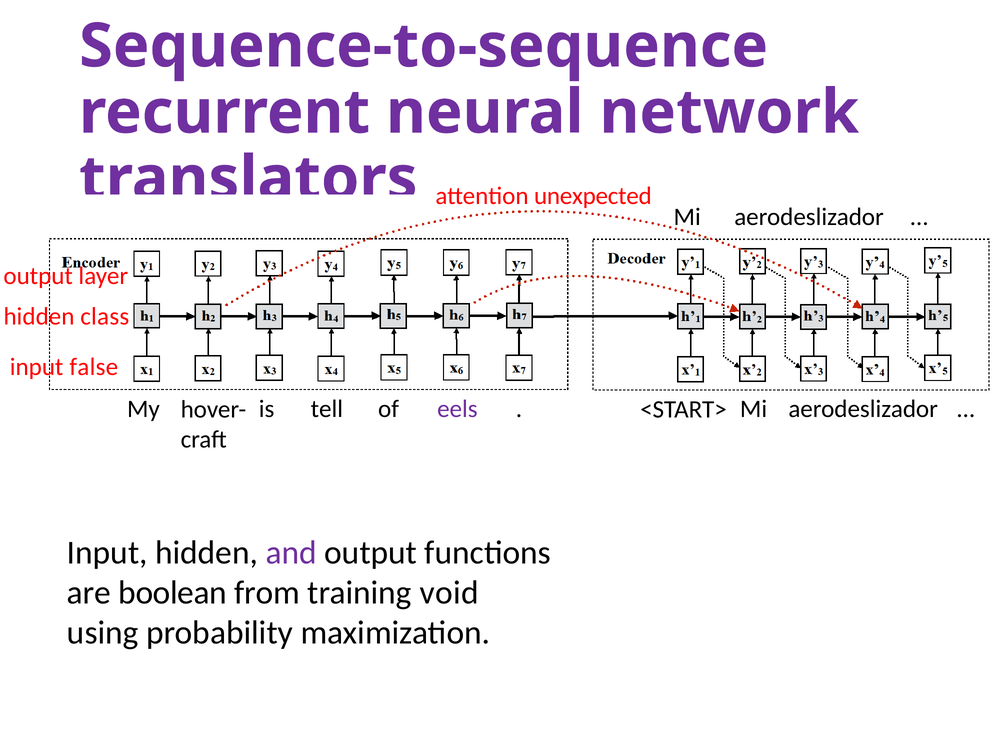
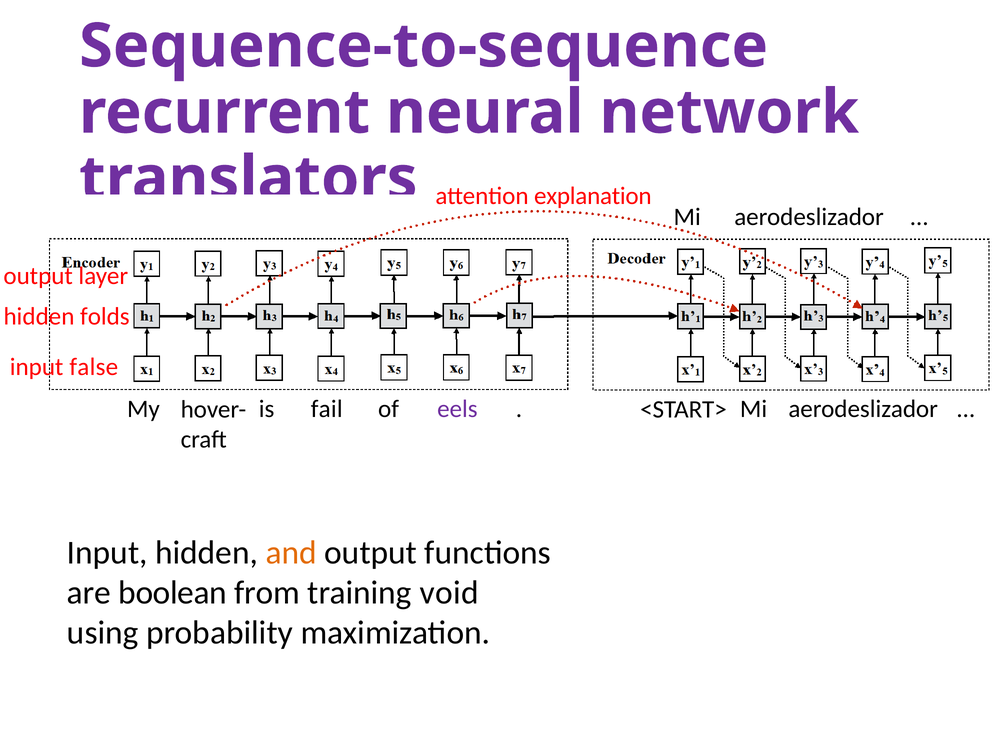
unexpected: unexpected -> explanation
class: class -> folds
tell: tell -> fail
and colour: purple -> orange
